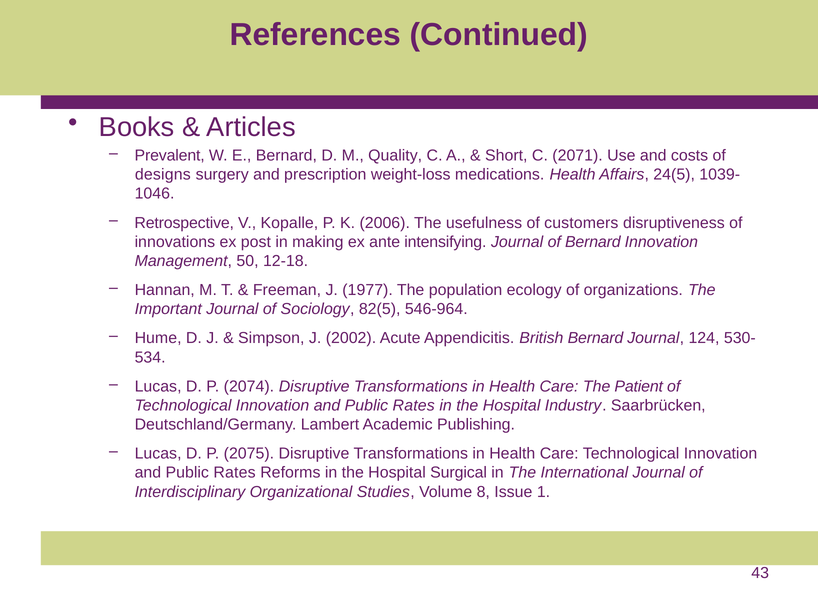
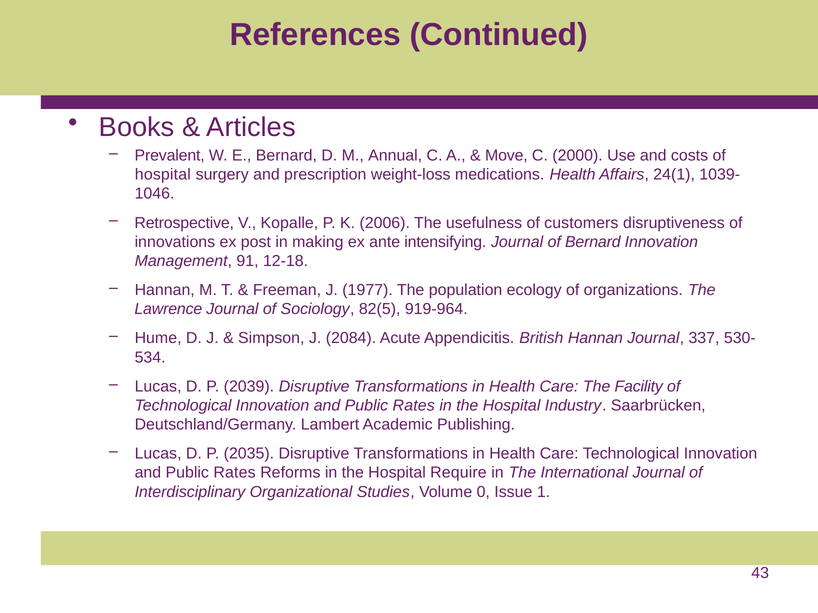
Quality: Quality -> Annual
Short: Short -> Move
2071: 2071 -> 2000
designs at (163, 175): designs -> hospital
24(5: 24(5 -> 24(1
50: 50 -> 91
Important: Important -> Lawrence
546-964: 546-964 -> 919-964
2002: 2002 -> 2084
British Bernard: Bernard -> Hannan
124: 124 -> 337
2074: 2074 -> 2039
Patient: Patient -> Facility
2075: 2075 -> 2035
Surgical: Surgical -> Require
8: 8 -> 0
